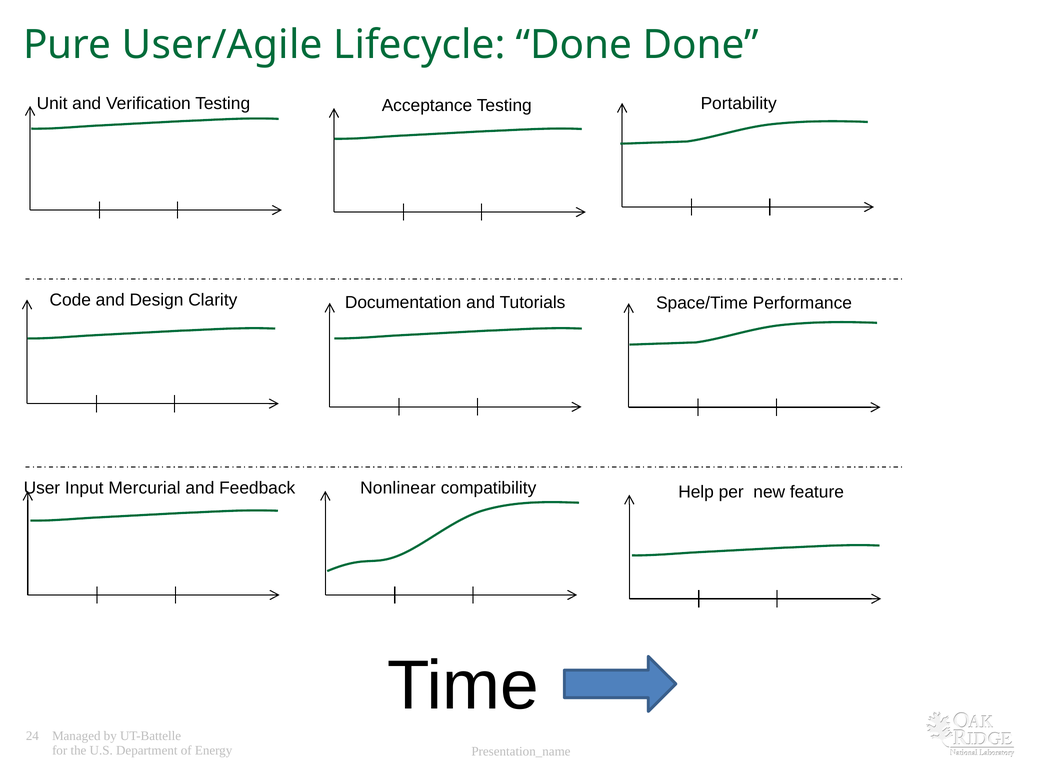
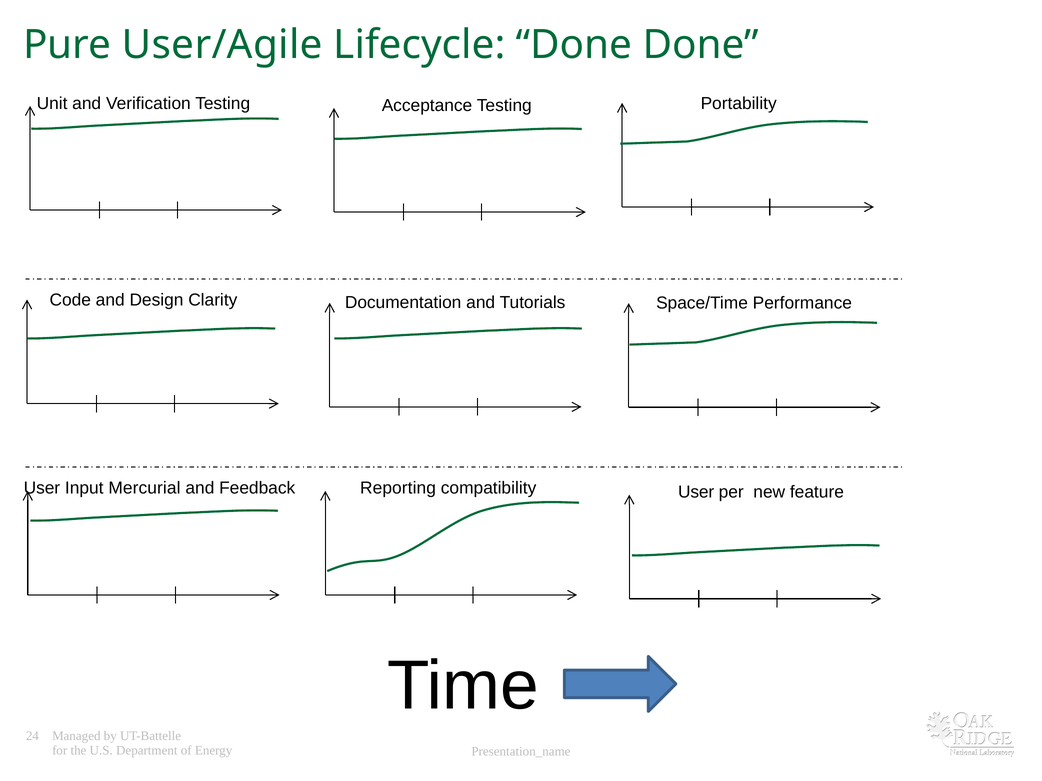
Nonlinear: Nonlinear -> Reporting
Help at (696, 492): Help -> User
